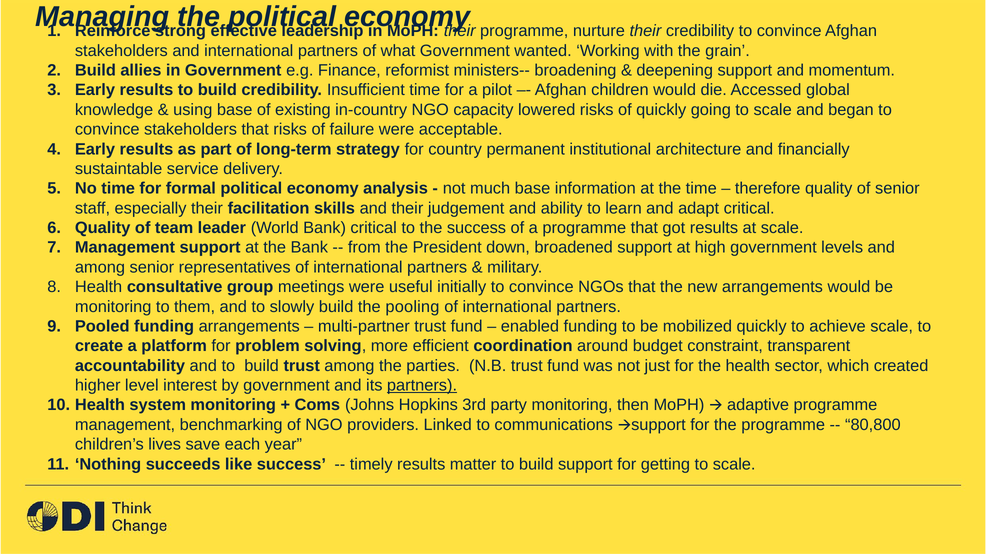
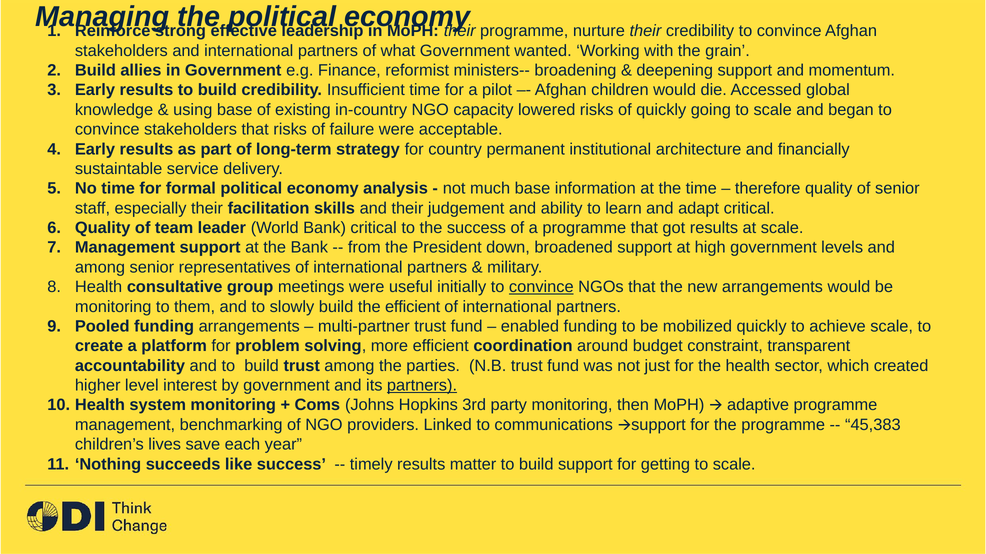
convince at (541, 287) underline: none -> present
the pooling: pooling -> efficient
80,800: 80,800 -> 45,383
